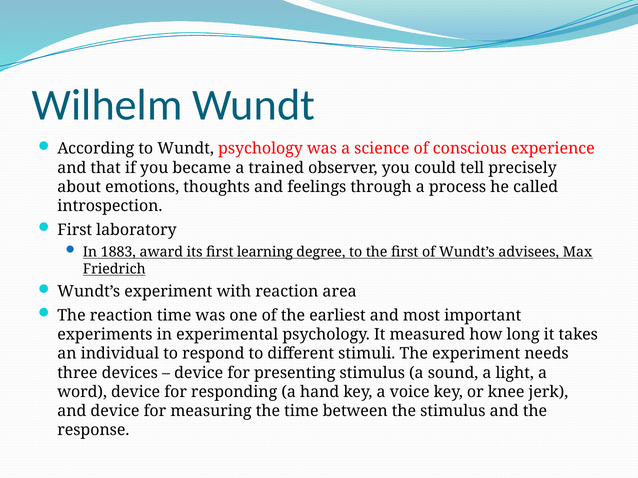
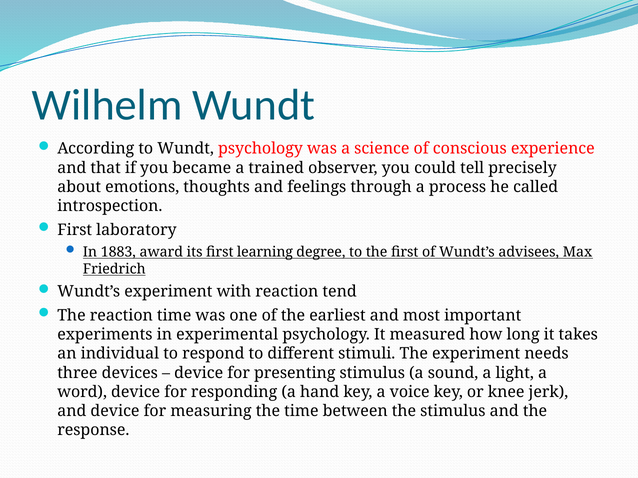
area: area -> tend
